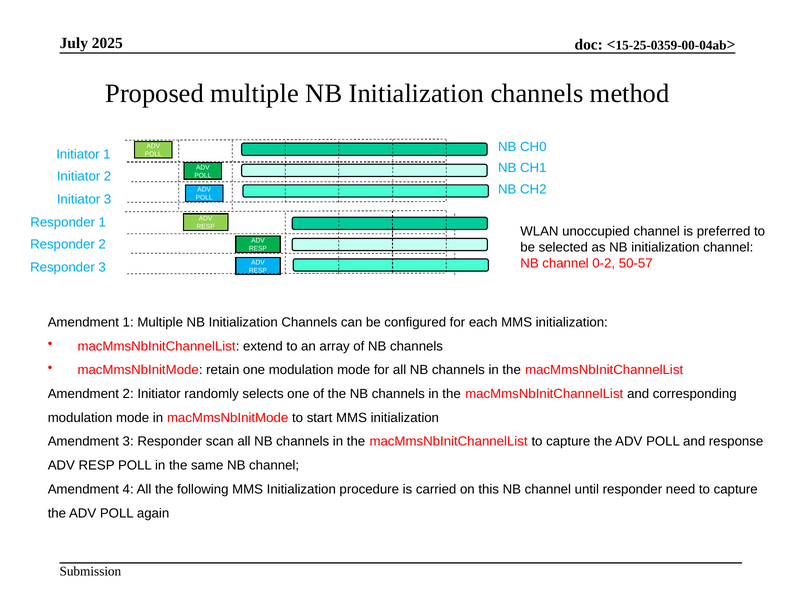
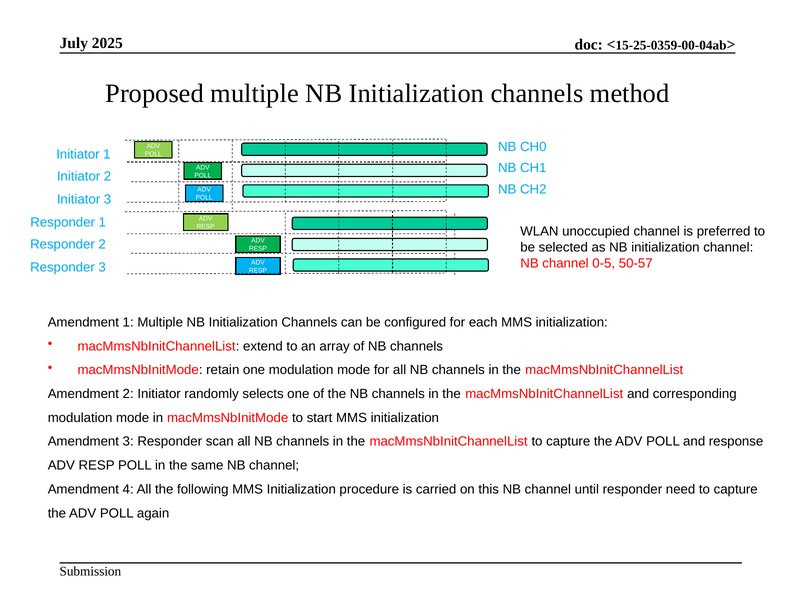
0-2: 0-2 -> 0-5
